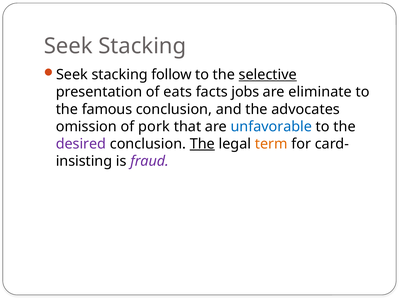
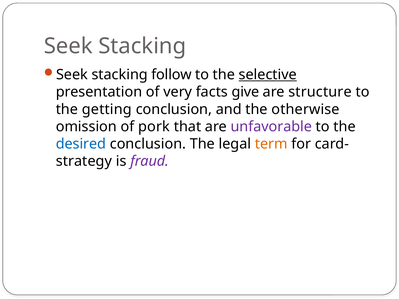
eats: eats -> very
jobs: jobs -> give
eliminate: eliminate -> structure
famous: famous -> getting
advocates: advocates -> otherwise
unfavorable colour: blue -> purple
desired colour: purple -> blue
The at (202, 144) underline: present -> none
insisting: insisting -> strategy
